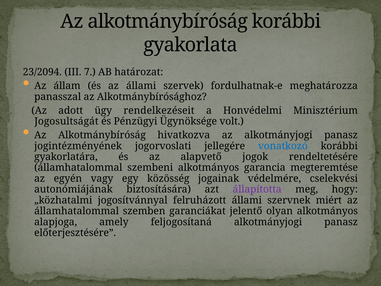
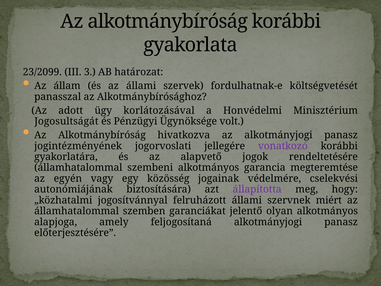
23/2094: 23/2094 -> 23/2099
7: 7 -> 3
meghatározza: meghatározza -> költségvetését
rendelkezéseit: rendelkezéseit -> korlátozásával
vonatkozó colour: blue -> purple
